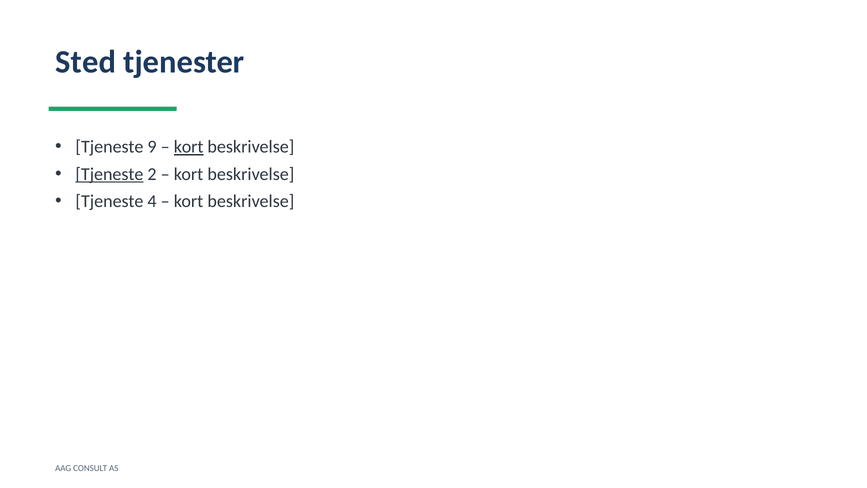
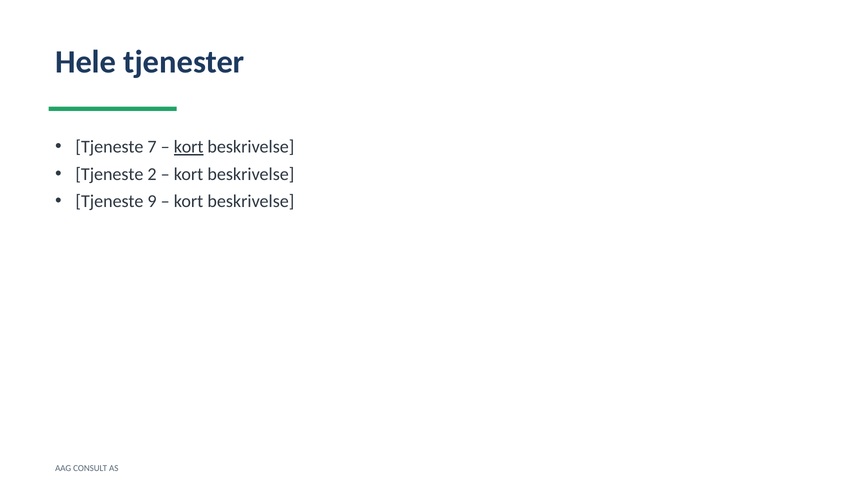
Sted: Sted -> Hele
9: 9 -> 7
Tjeneste at (109, 174) underline: present -> none
4: 4 -> 9
